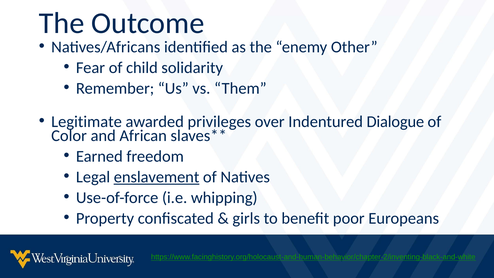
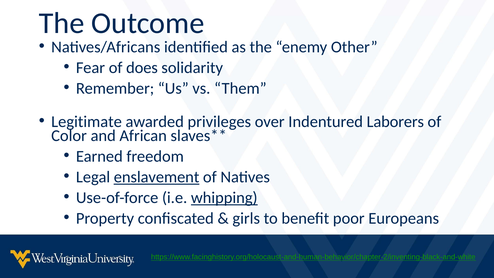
child: child -> does
Dialogue: Dialogue -> Laborers
whipping underline: none -> present
